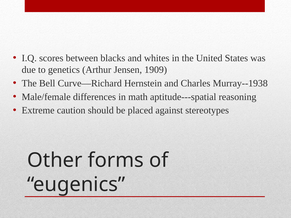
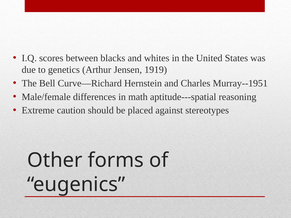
1909: 1909 -> 1919
Murray--1938: Murray--1938 -> Murray--1951
